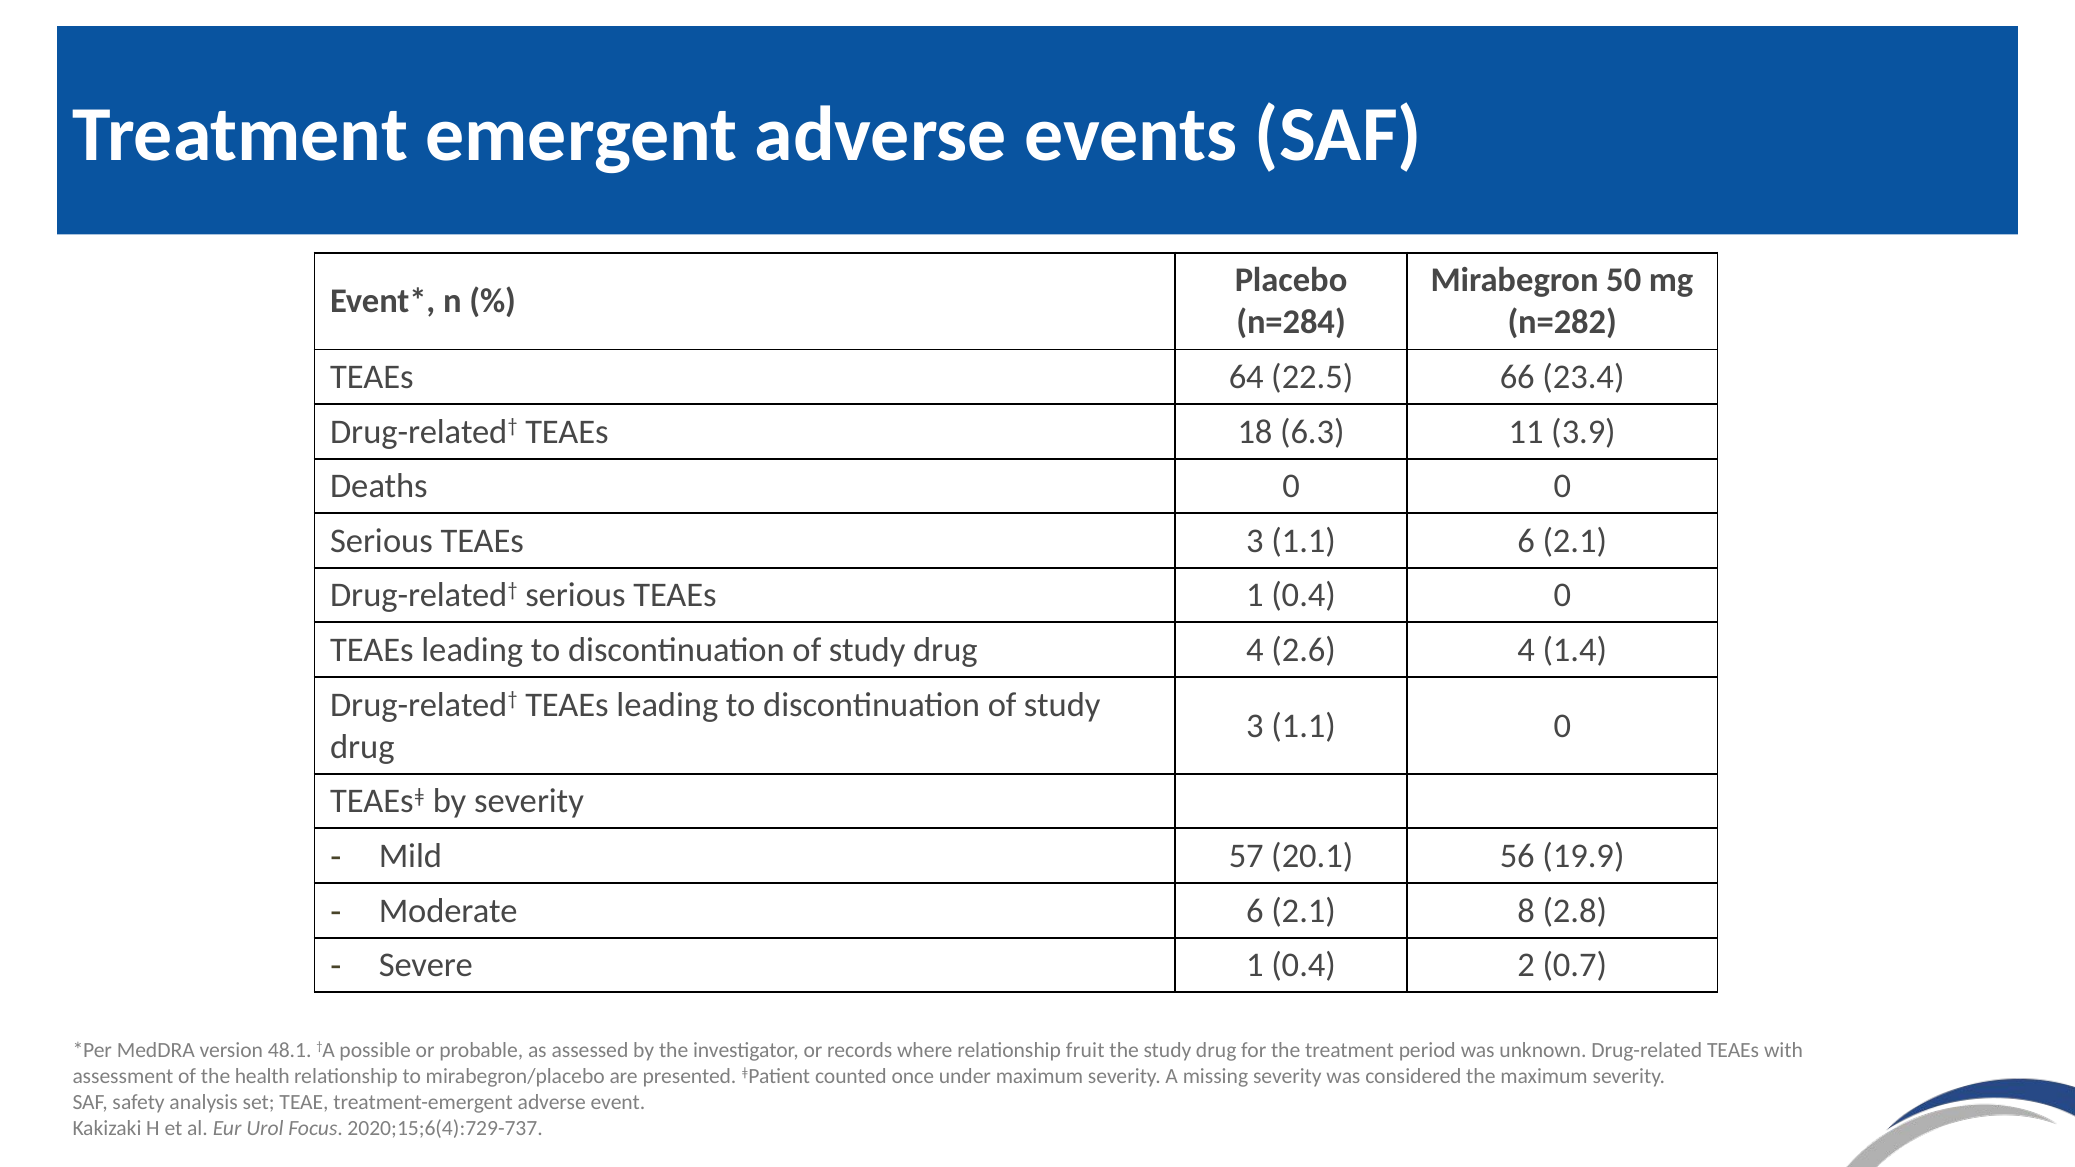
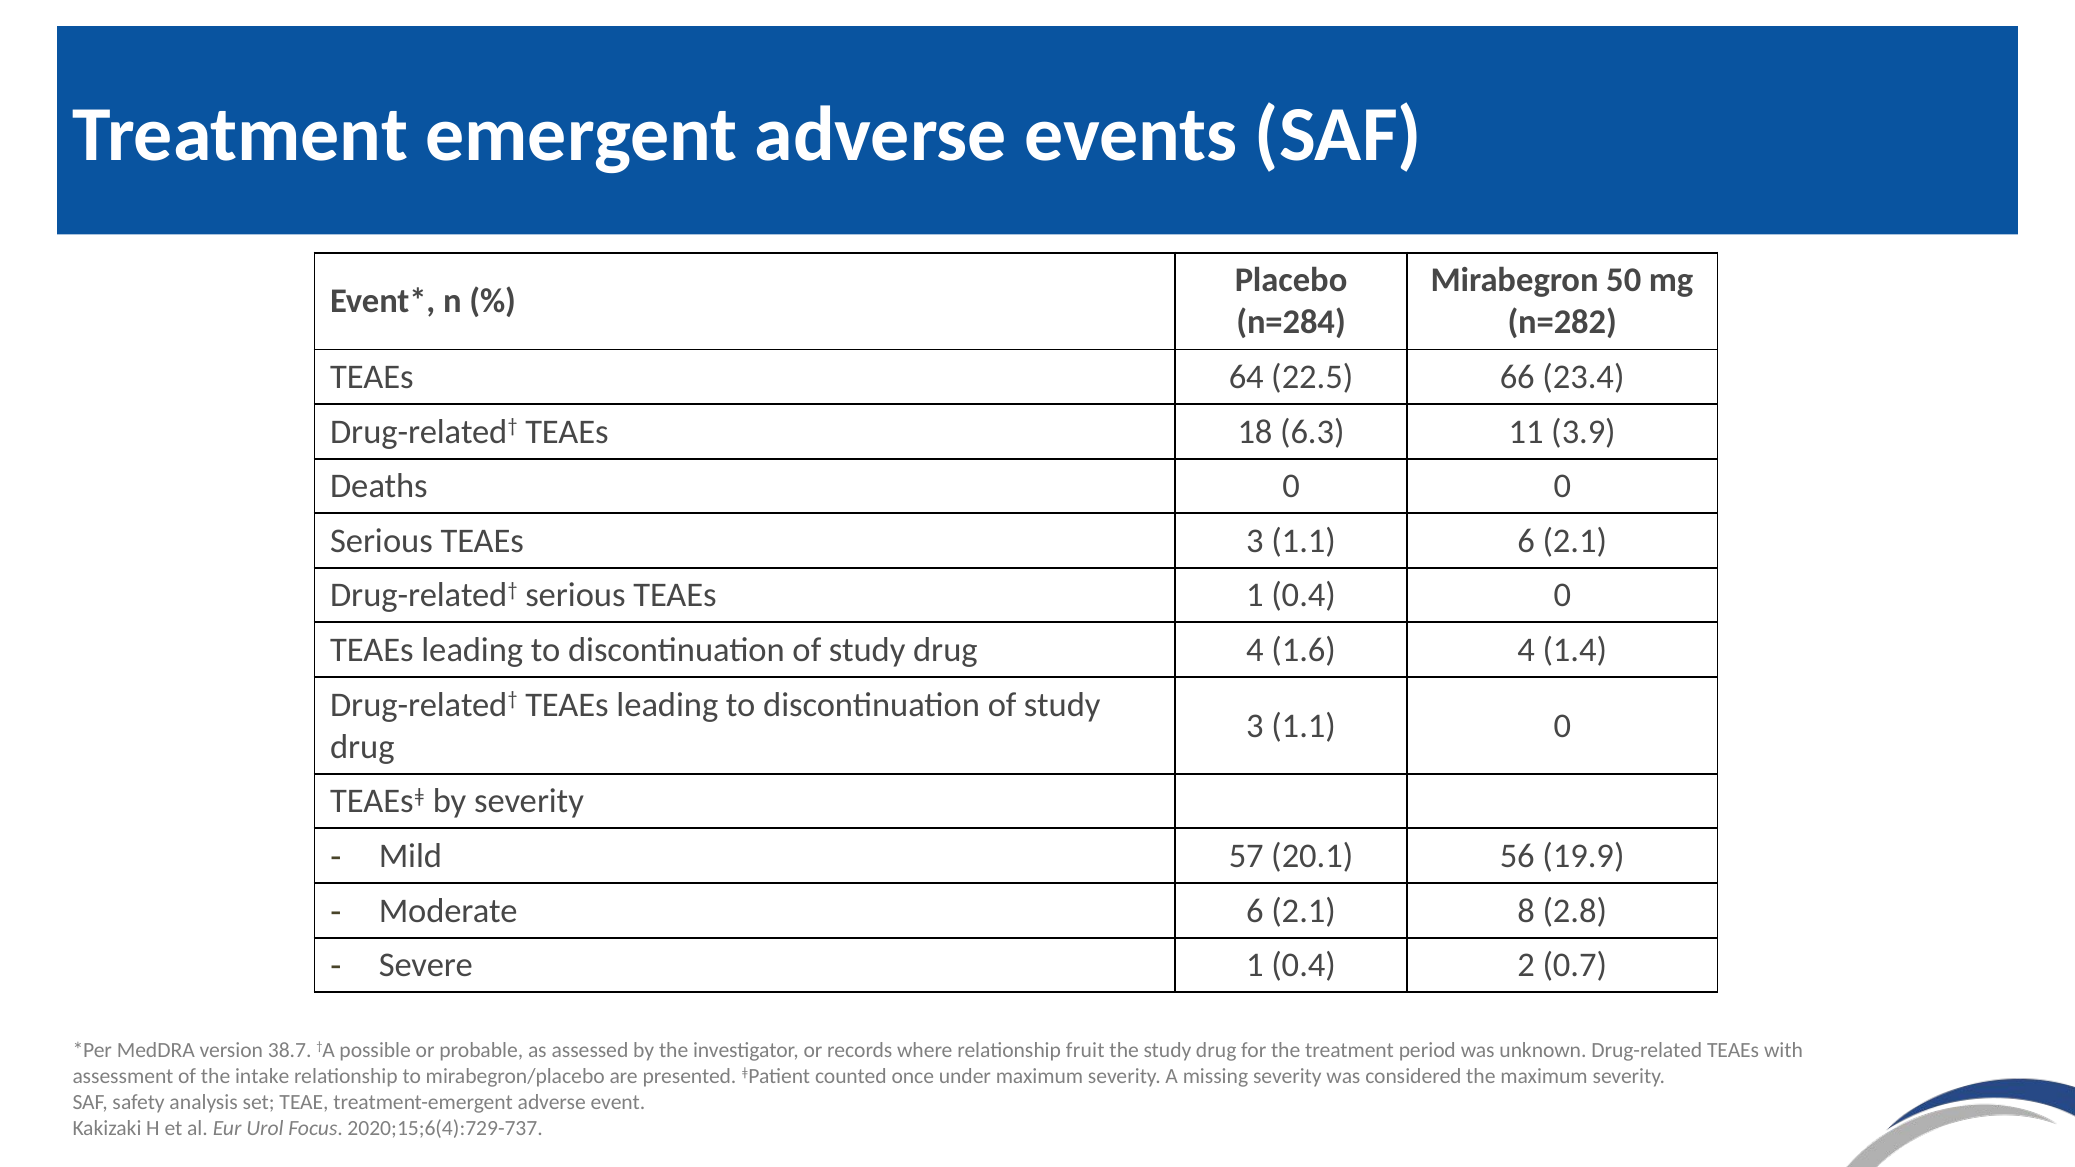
2.6: 2.6 -> 1.6
48.1: 48.1 -> 38.7
health: health -> intake
